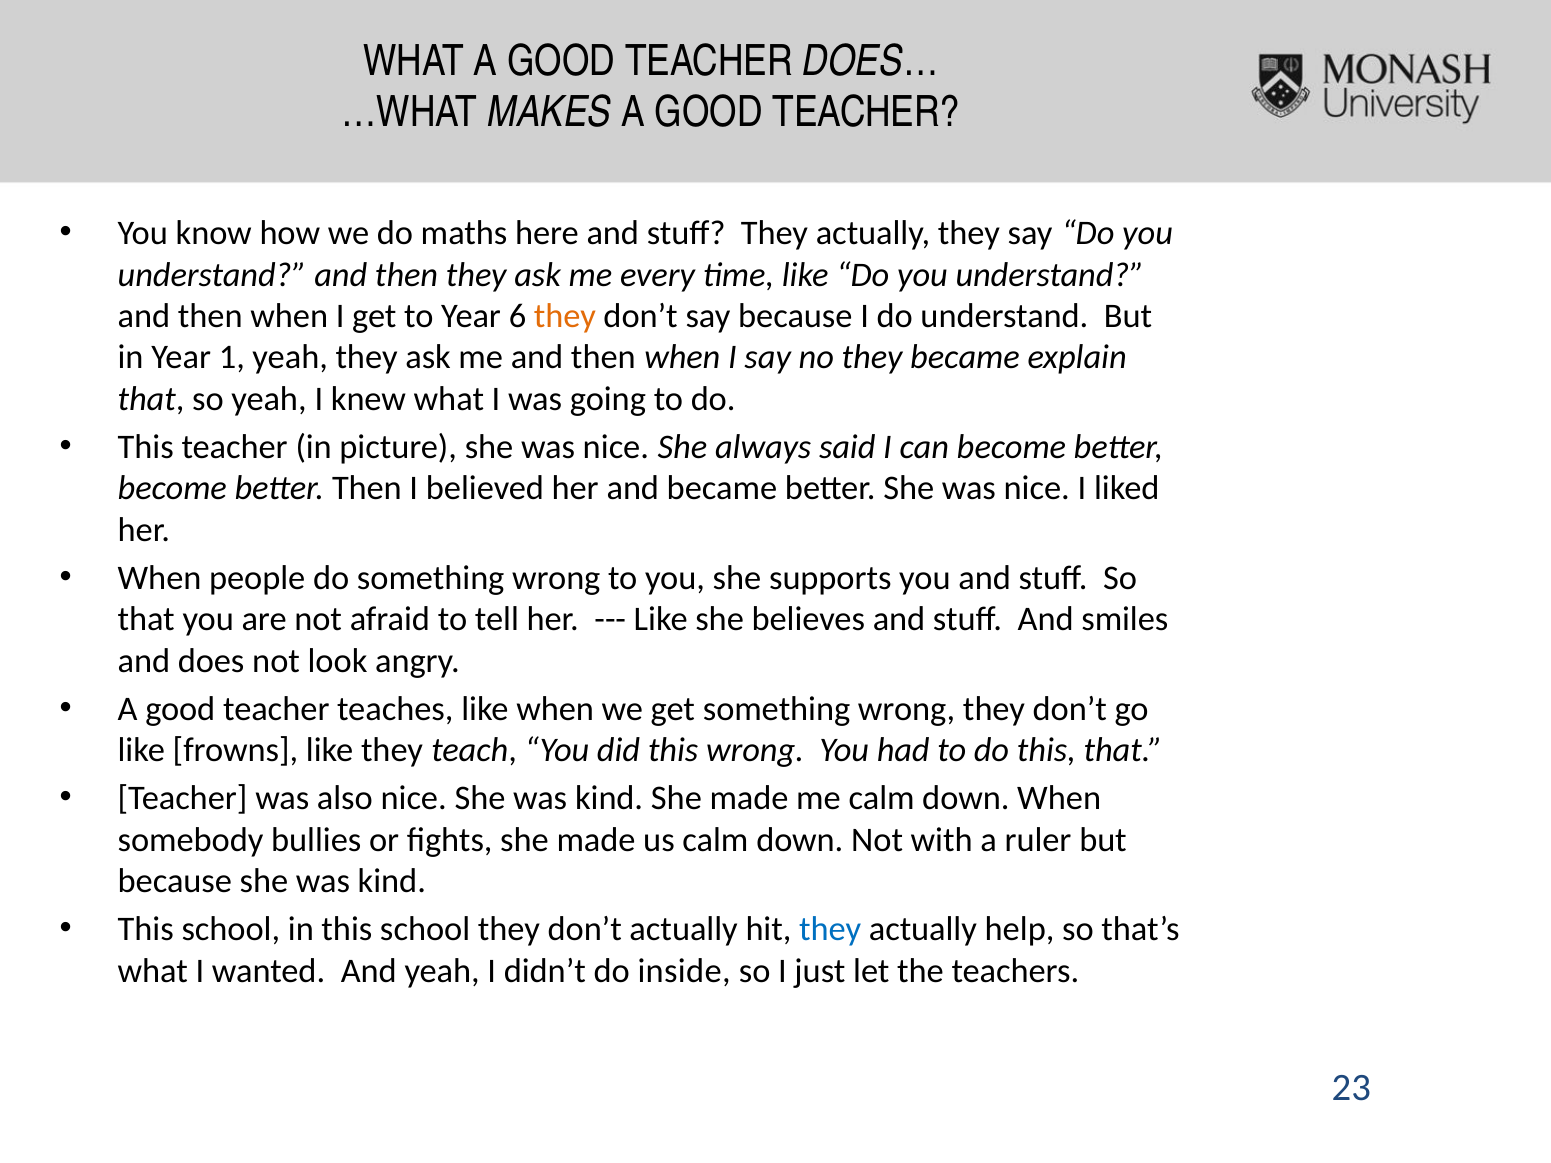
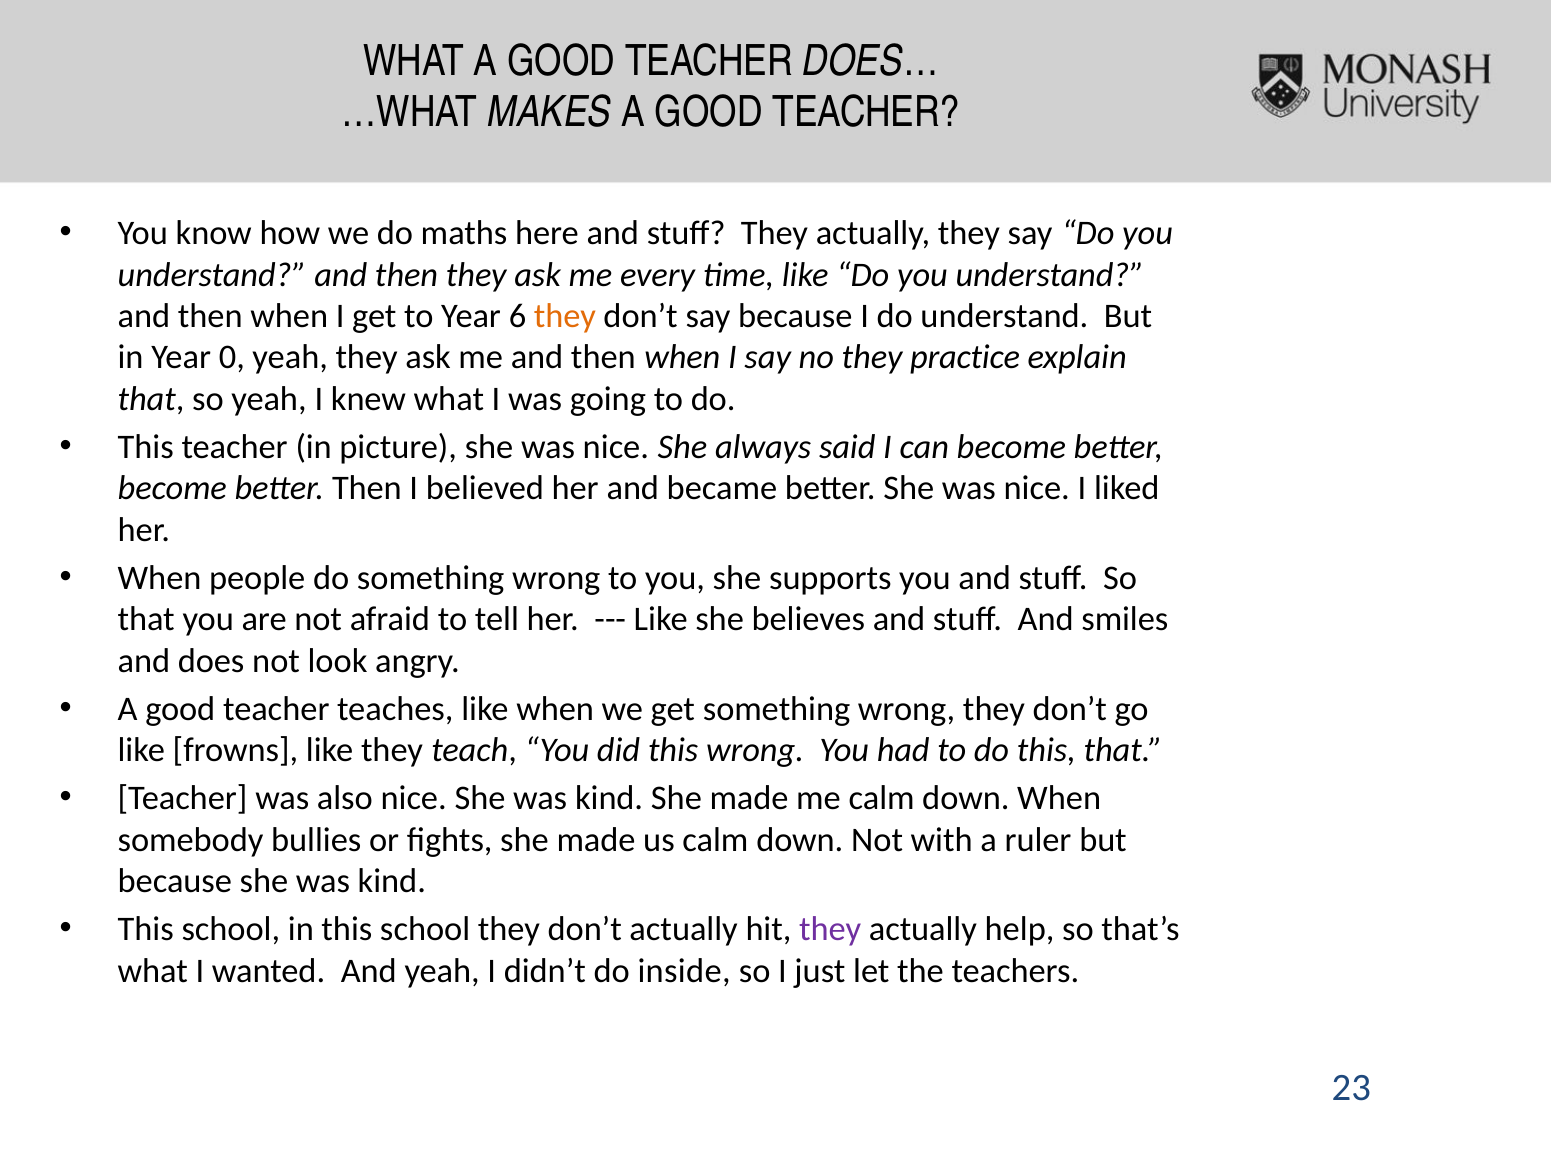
1: 1 -> 0
they became: became -> practice
they at (830, 930) colour: blue -> purple
